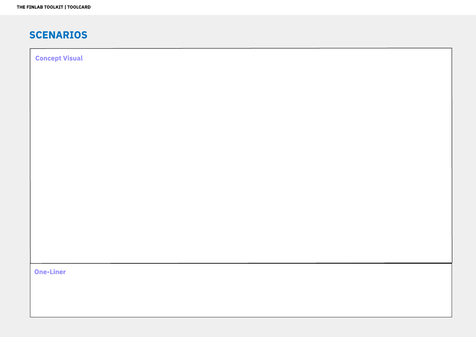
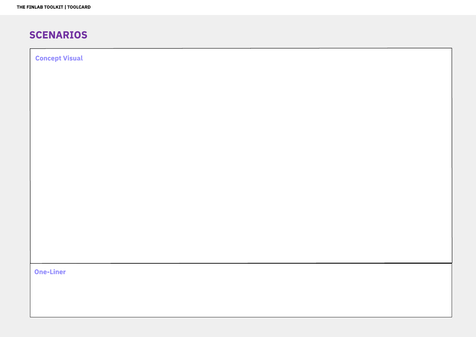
SCENARIOS colour: blue -> purple
